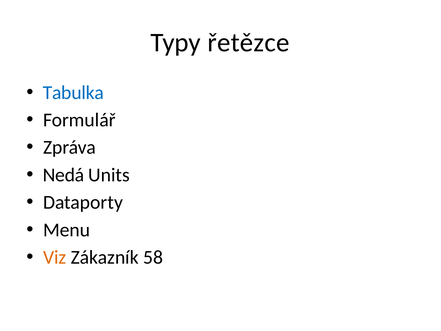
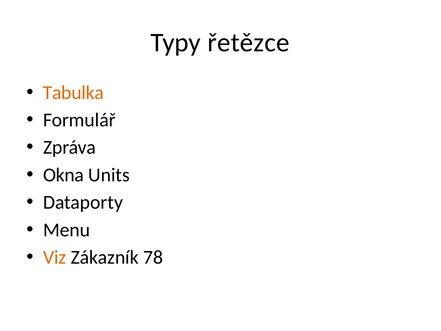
Tabulka colour: blue -> orange
Nedá: Nedá -> Okna
58: 58 -> 78
